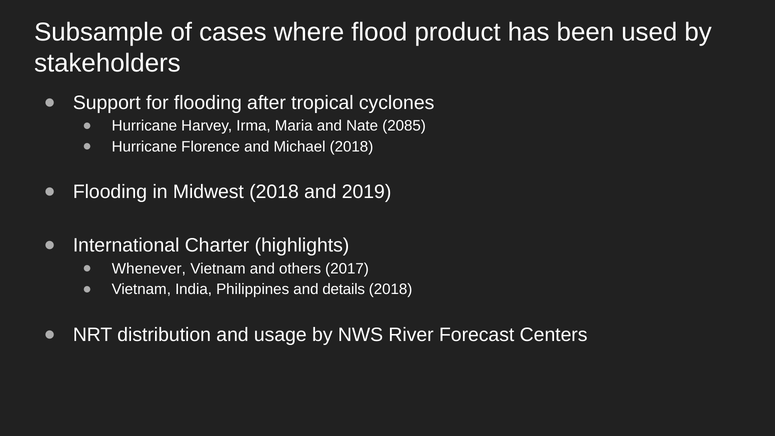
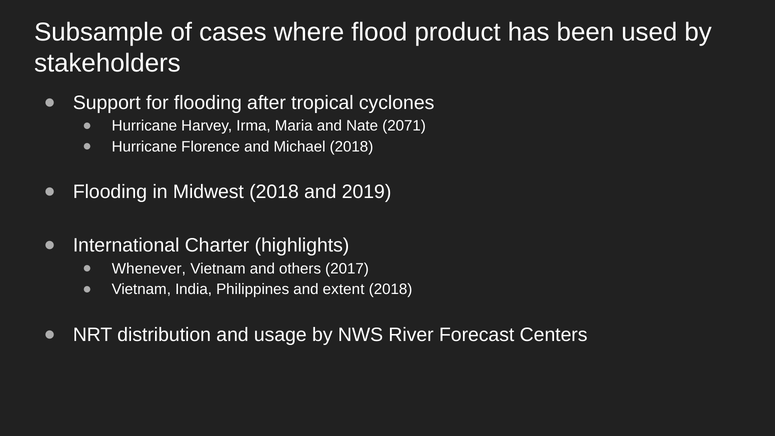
2085: 2085 -> 2071
details: details -> extent
